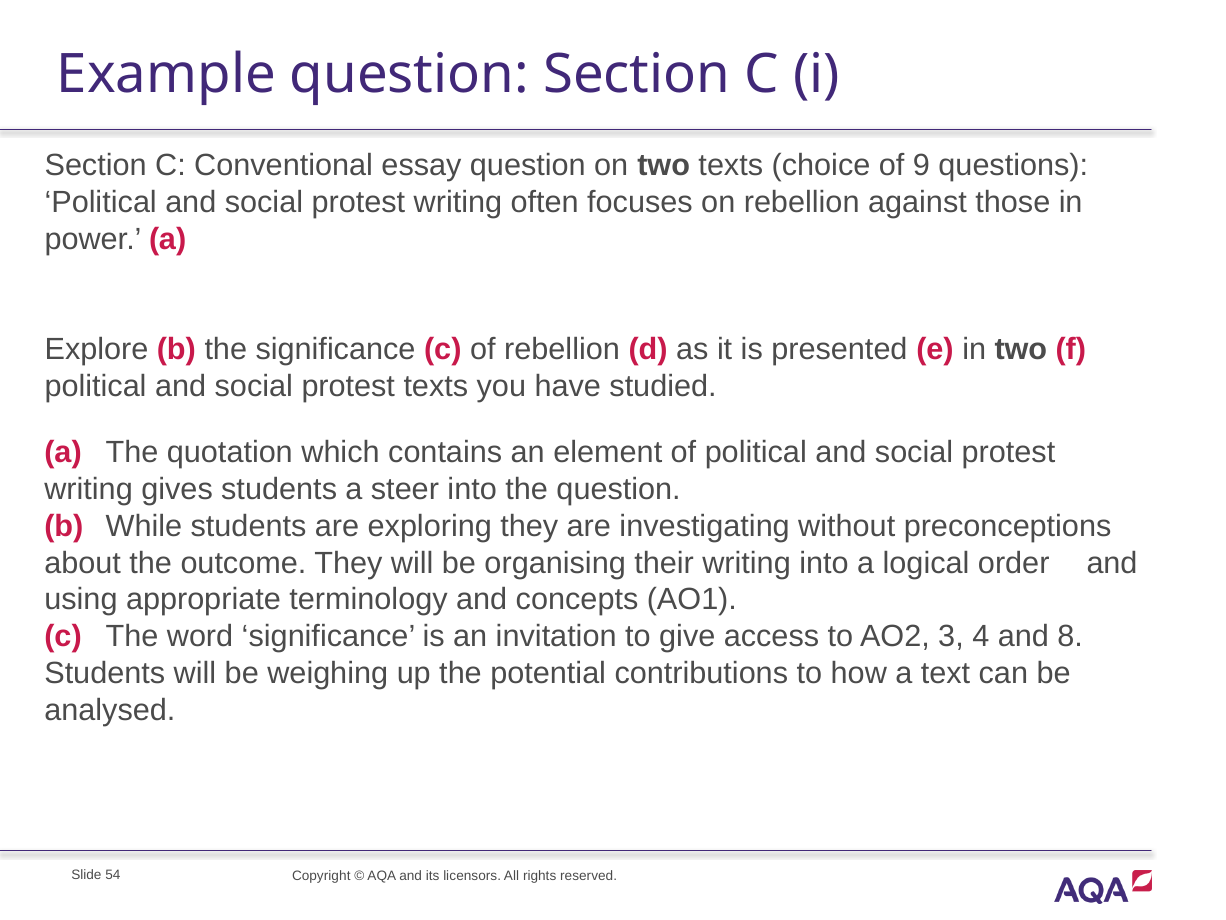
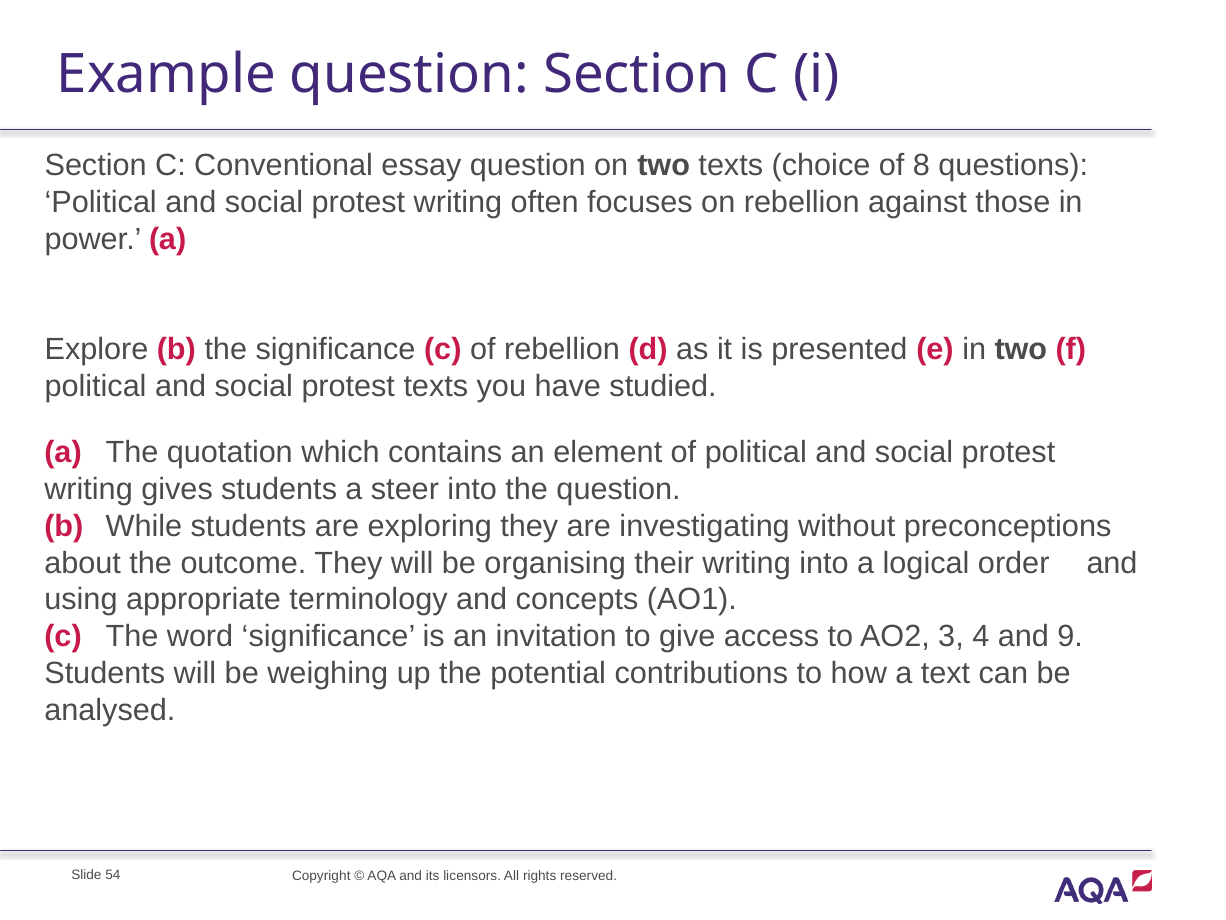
9: 9 -> 8
8: 8 -> 9
